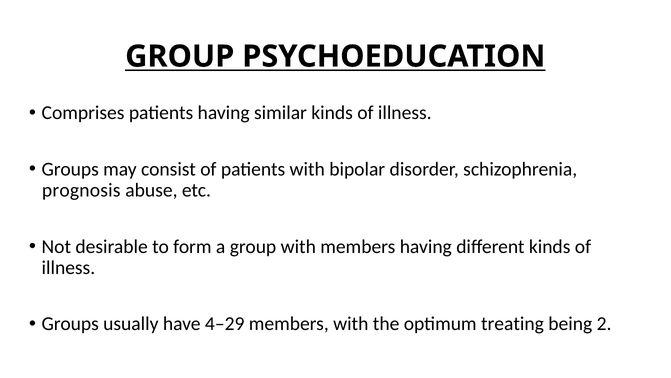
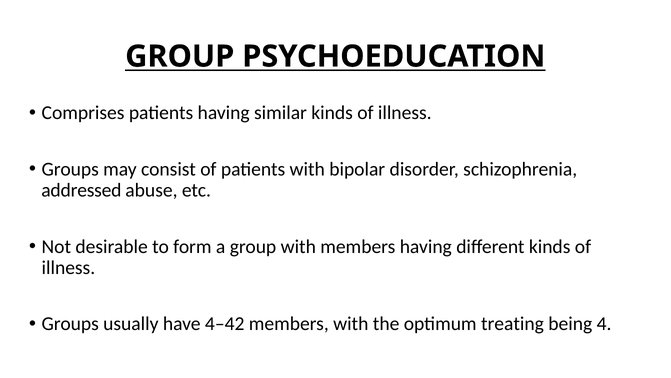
prognosis: prognosis -> addressed
4–29: 4–29 -> 4–42
2: 2 -> 4
